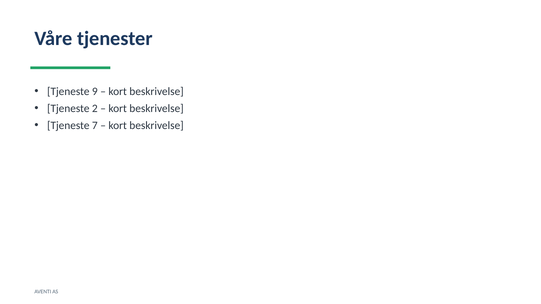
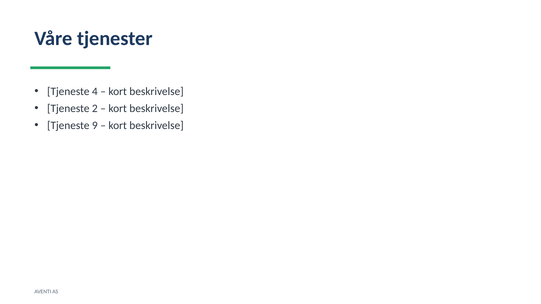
9: 9 -> 4
7: 7 -> 9
